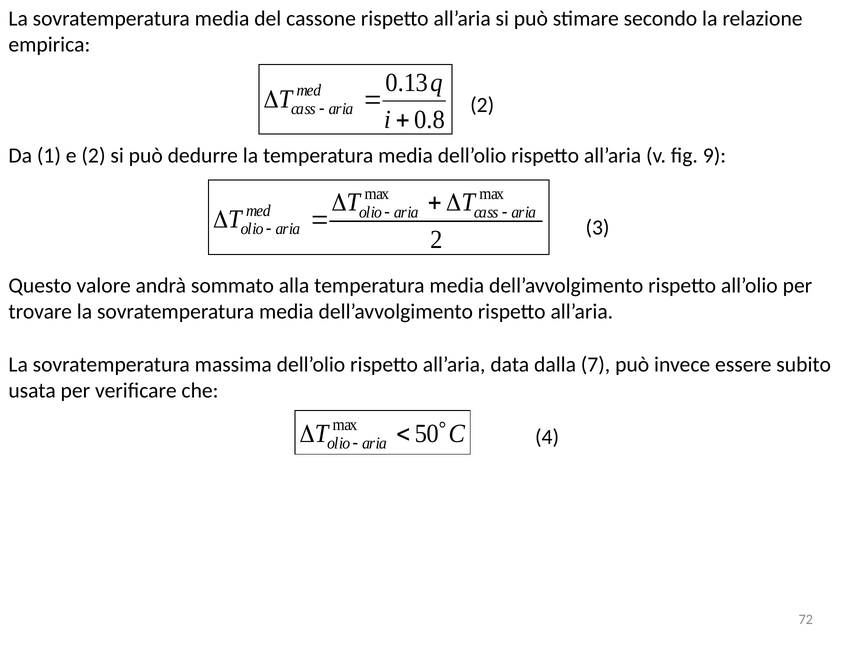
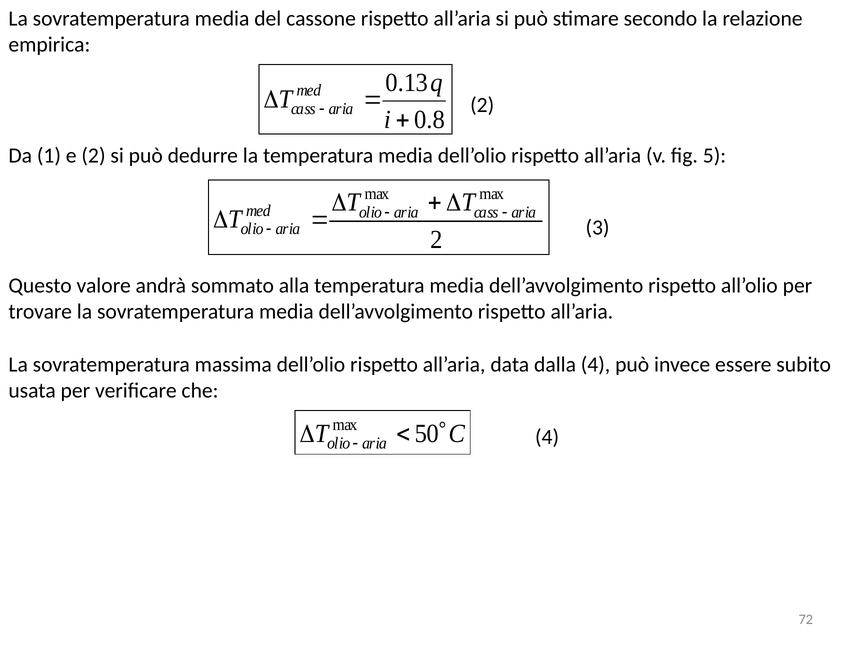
9: 9 -> 5
dalla 7: 7 -> 4
